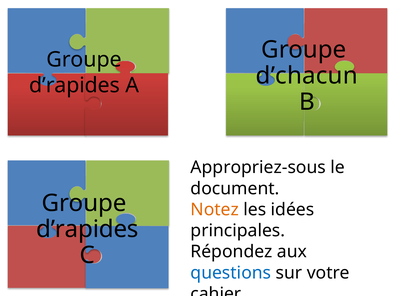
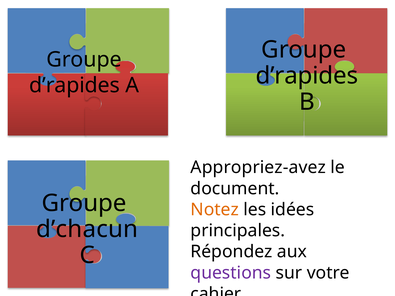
d’chacun at (307, 76): d’chacun -> d’rapides
Appropriez-sous: Appropriez-sous -> Appropriez-avez
d’rapides at (87, 229): d’rapides -> d’chacun
questions colour: blue -> purple
